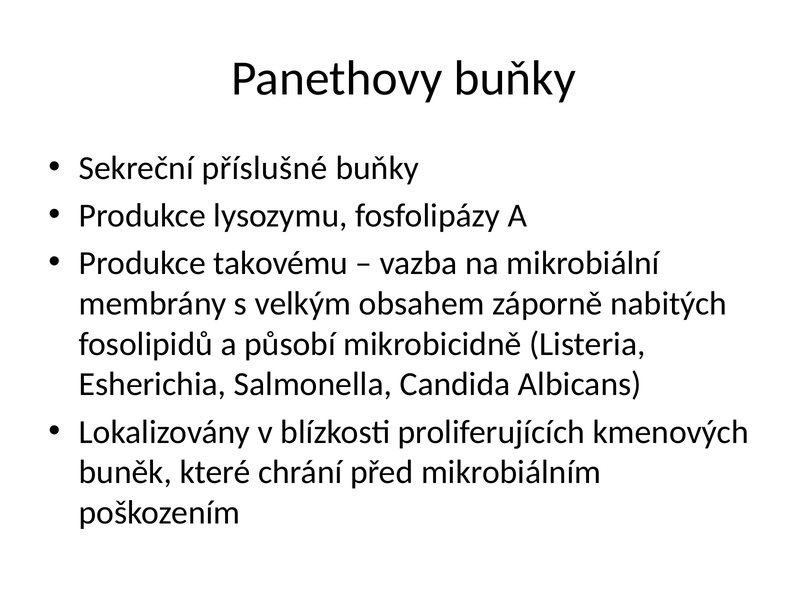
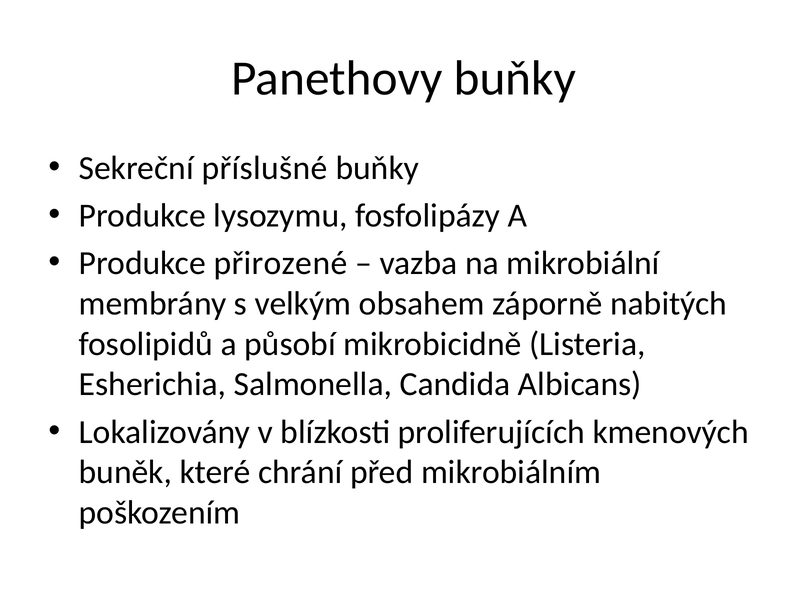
takovému: takovému -> přirozené
